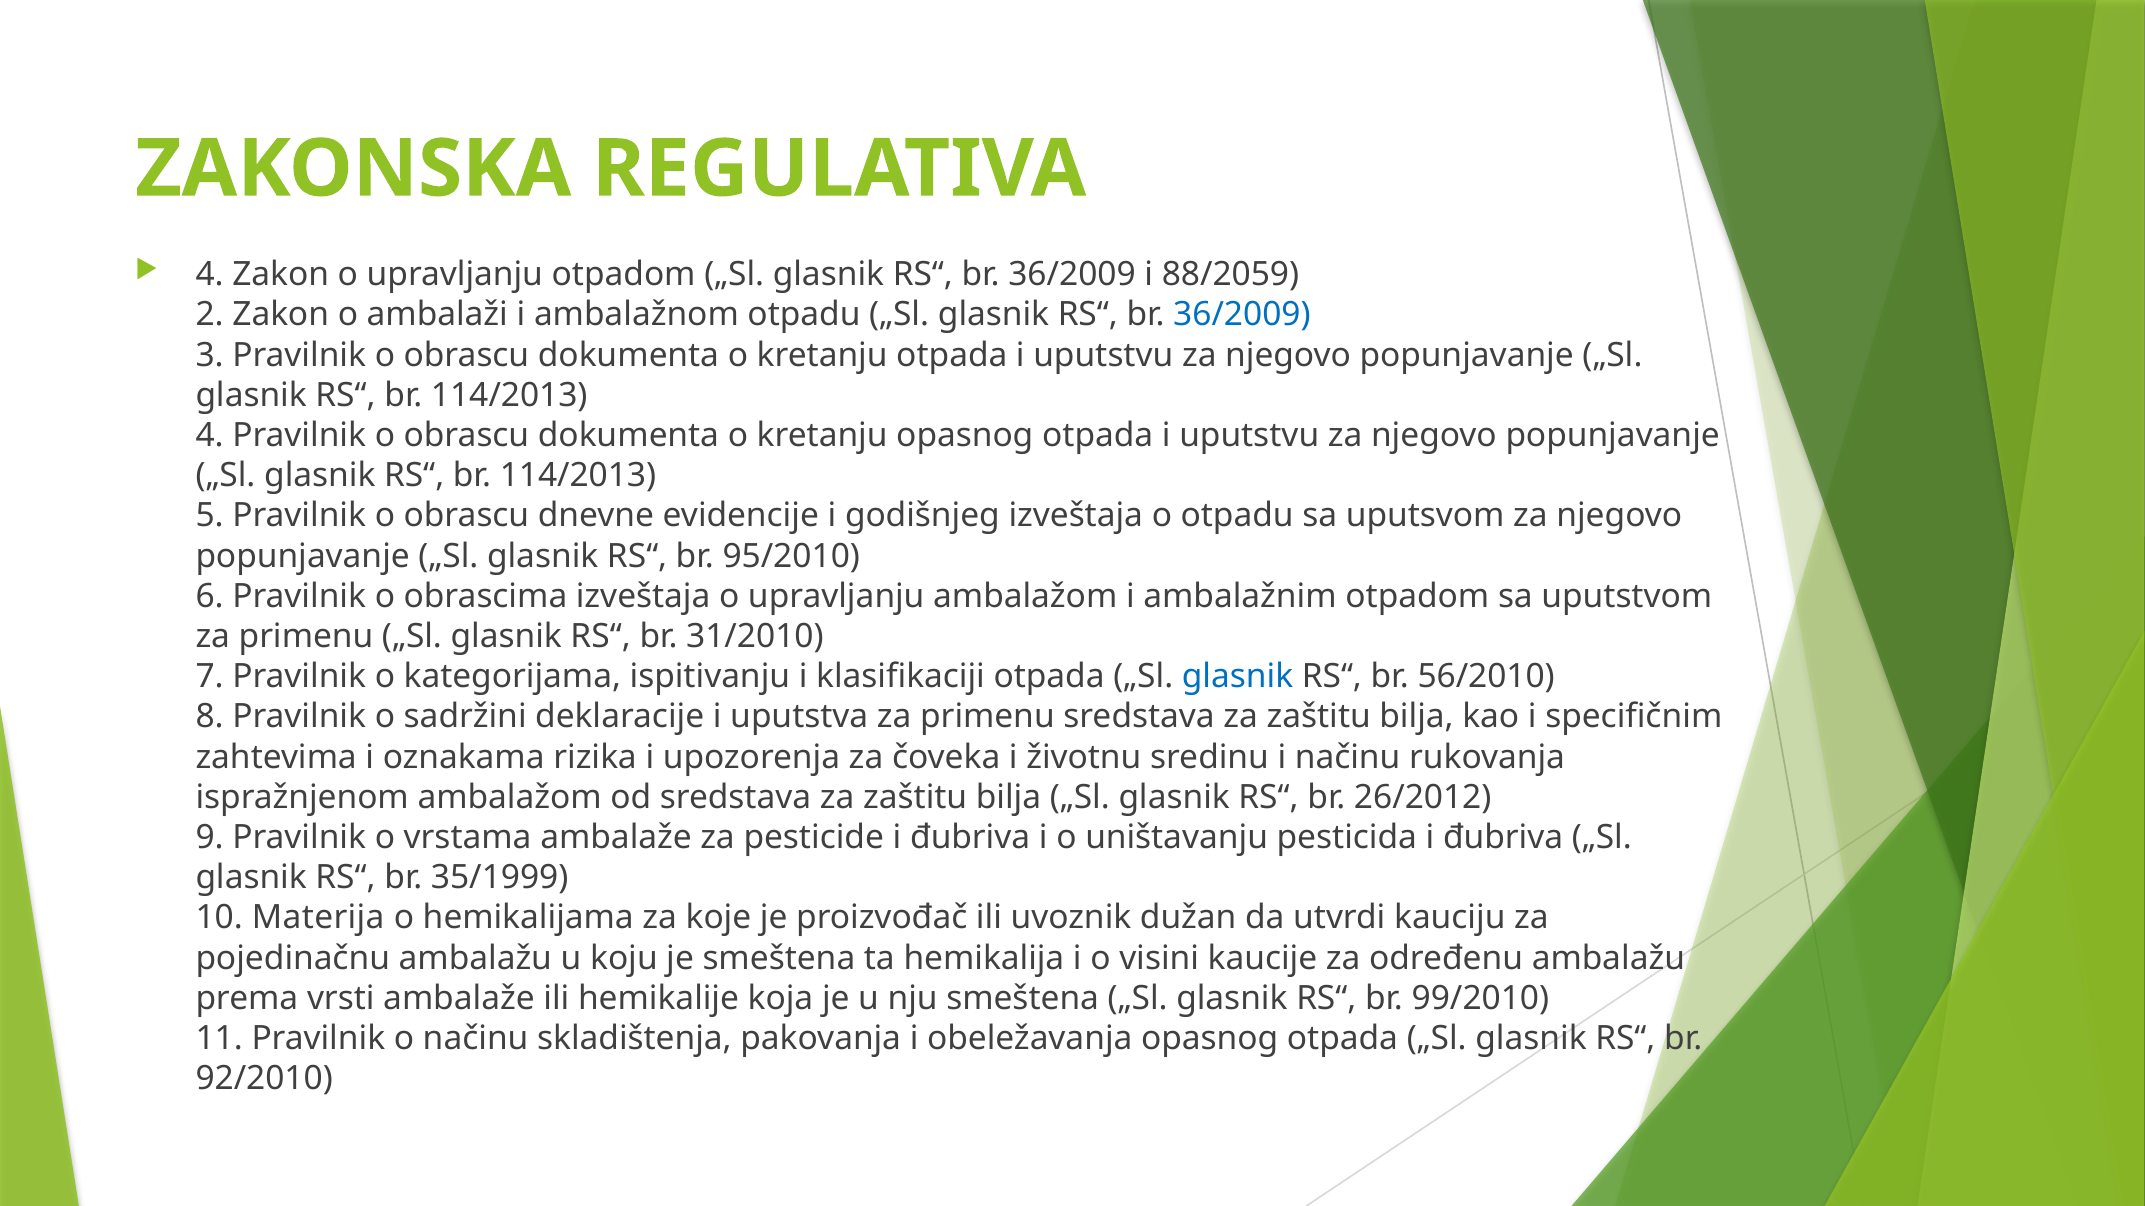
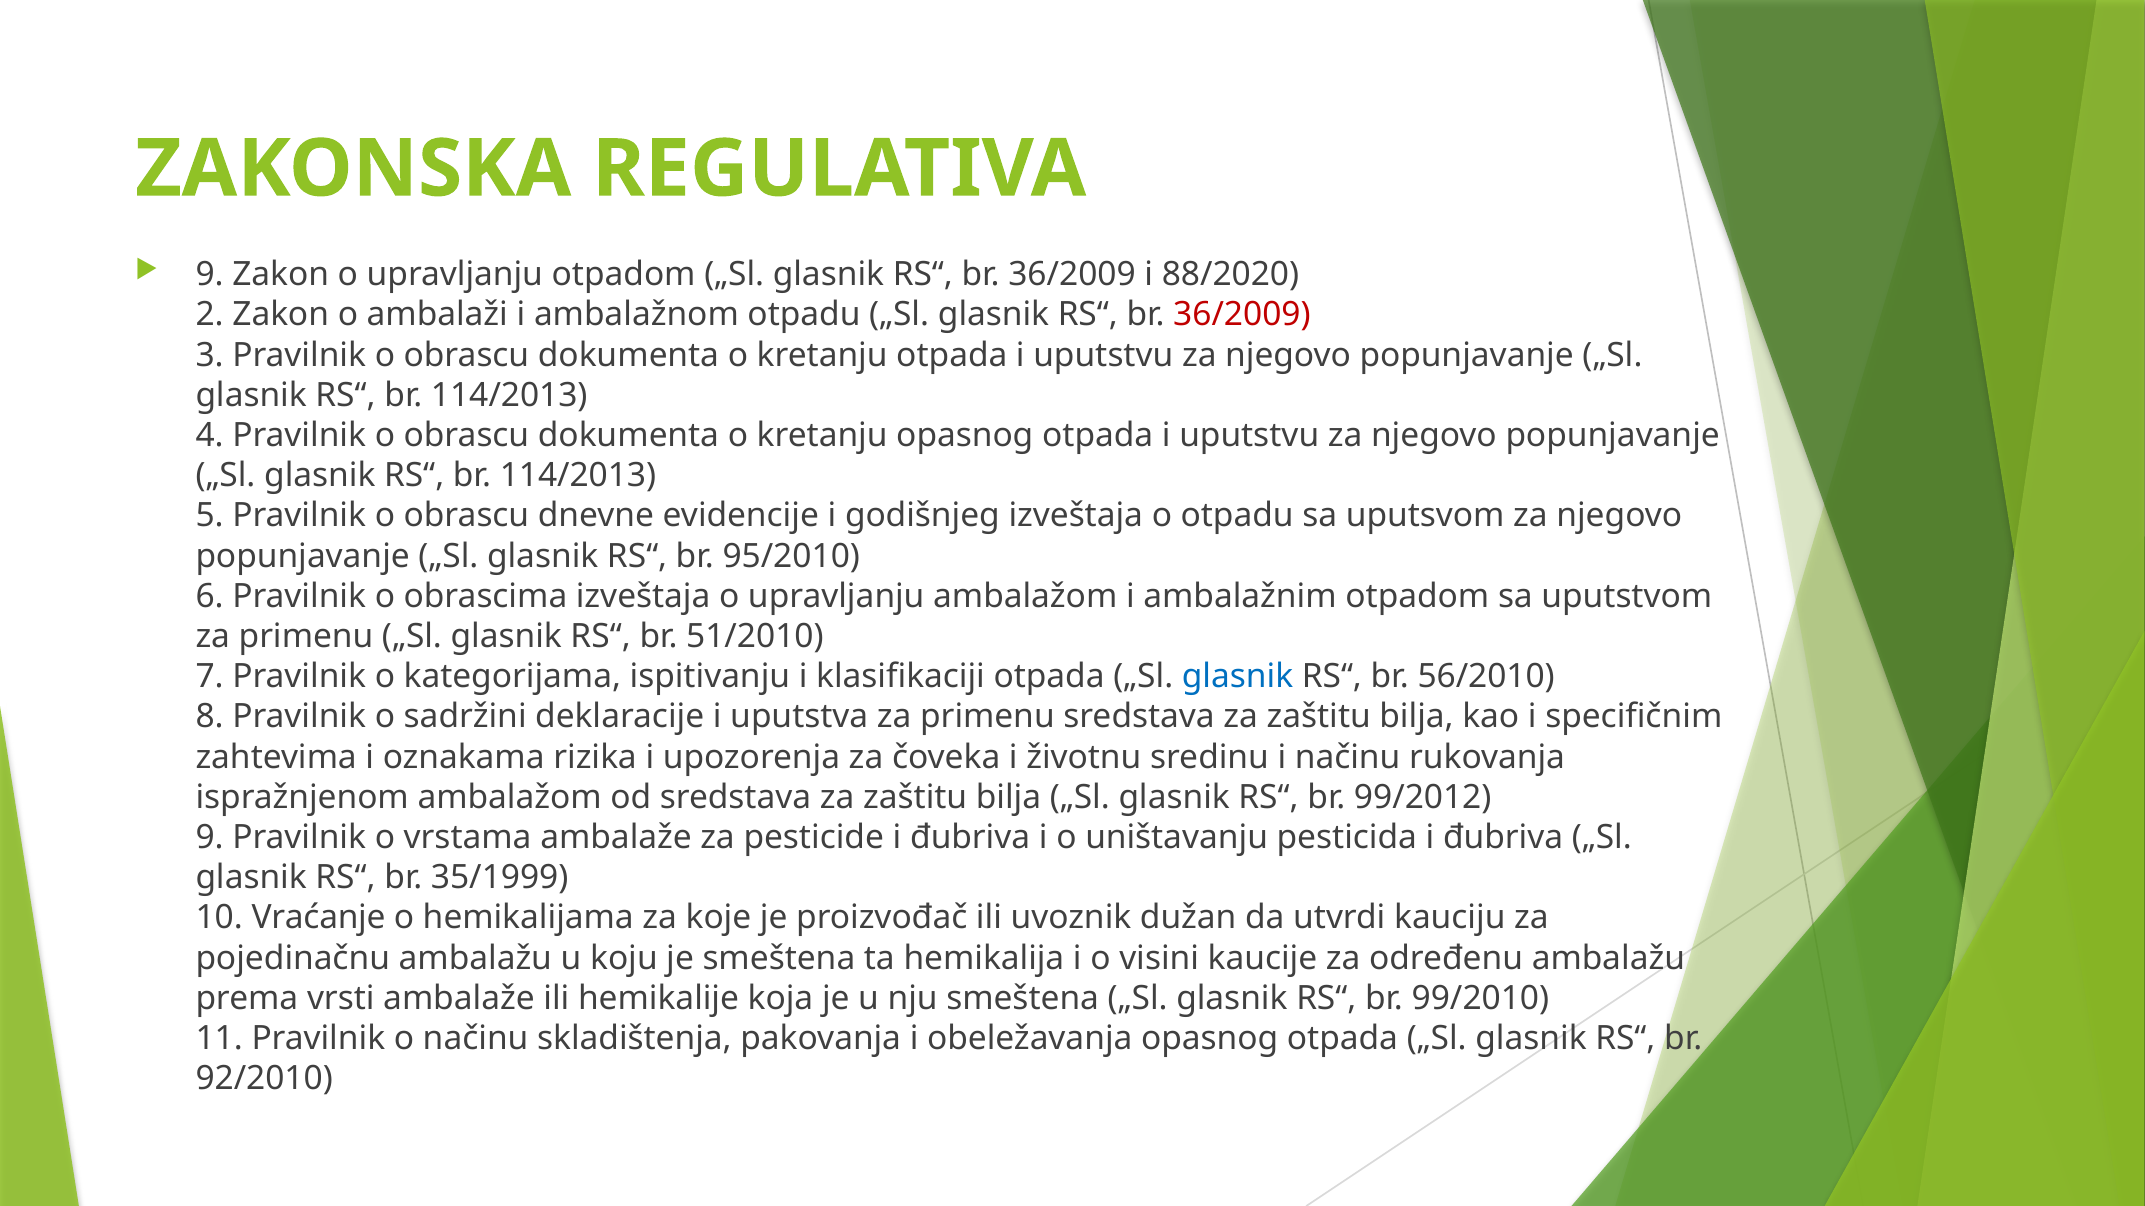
4 at (210, 275): 4 -> 9
88/2059: 88/2059 -> 88/2020
36/2009 at (1242, 315) colour: blue -> red
31/2010: 31/2010 -> 51/2010
26/2012: 26/2012 -> 99/2012
Materija: Materija -> Vraćanje
